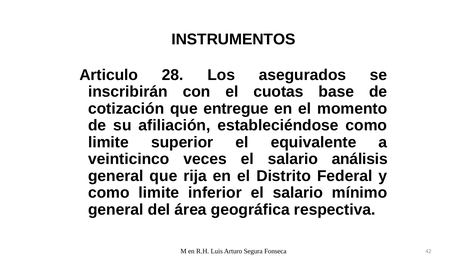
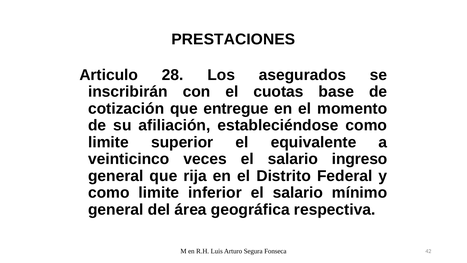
INSTRUMENTOS: INSTRUMENTOS -> PRESTACIONES
análisis: análisis -> ingreso
